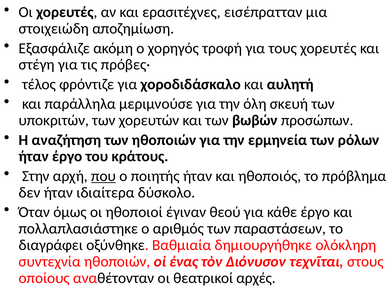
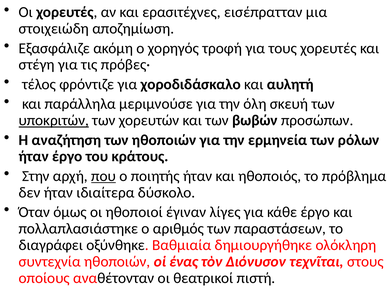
υποκριτών underline: none -> present
θεού: θεού -> λίγες
αρχές: αρχές -> πιστή
